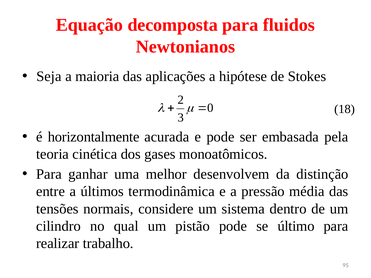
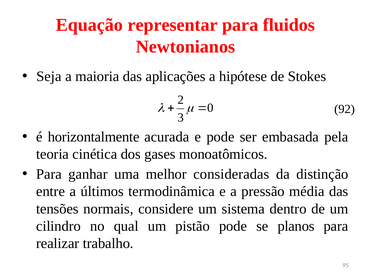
decomposta: decomposta -> representar
18: 18 -> 92
desenvolvem: desenvolvem -> consideradas
último: último -> planos
